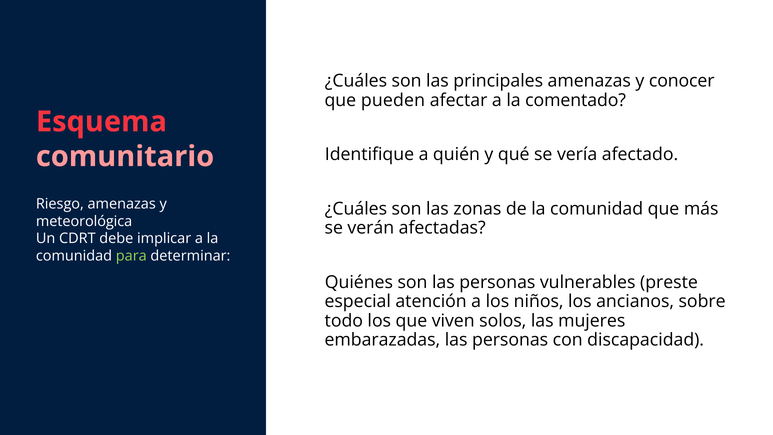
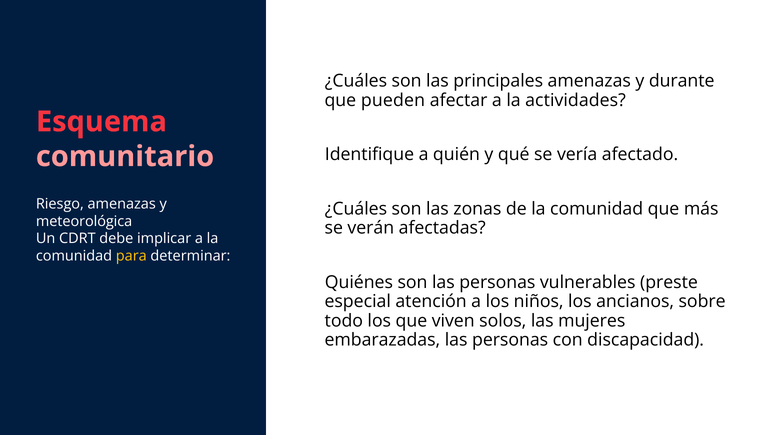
conocer: conocer -> durante
comentado: comentado -> actividades
para colour: light green -> yellow
